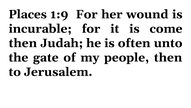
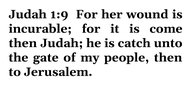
Places at (28, 14): Places -> Judah
often: often -> catch
